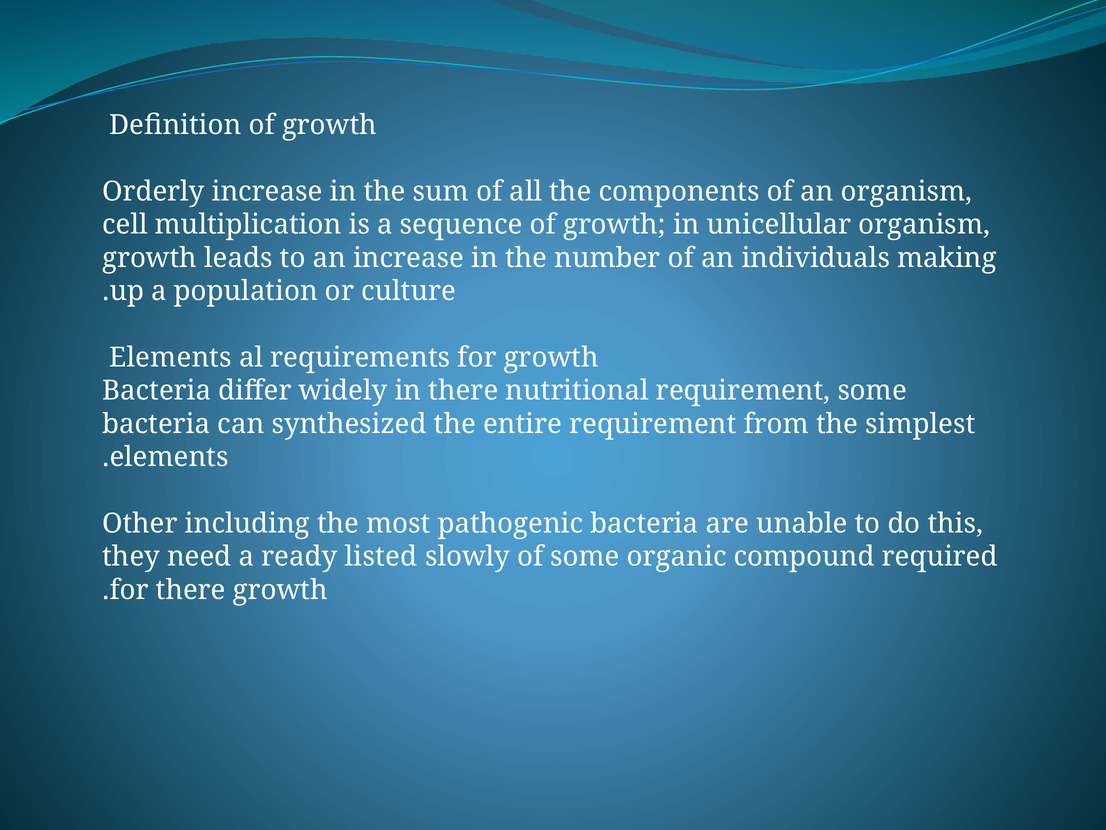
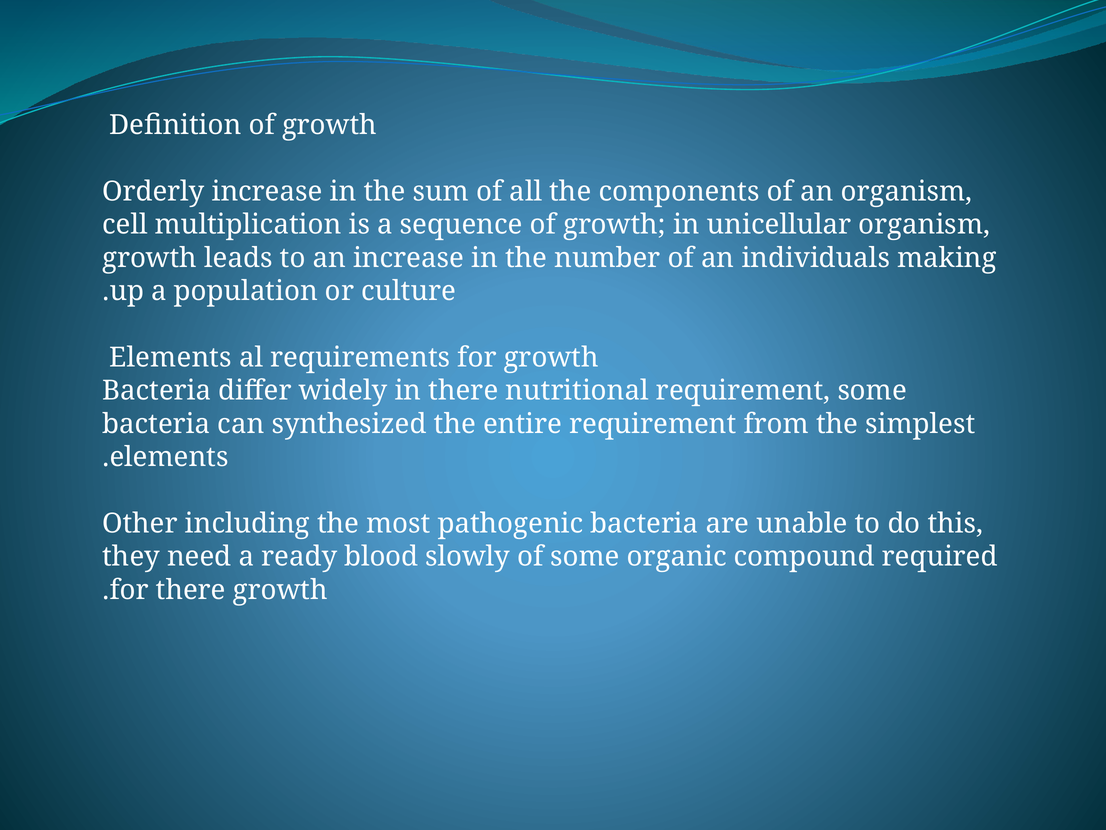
listed: listed -> blood
